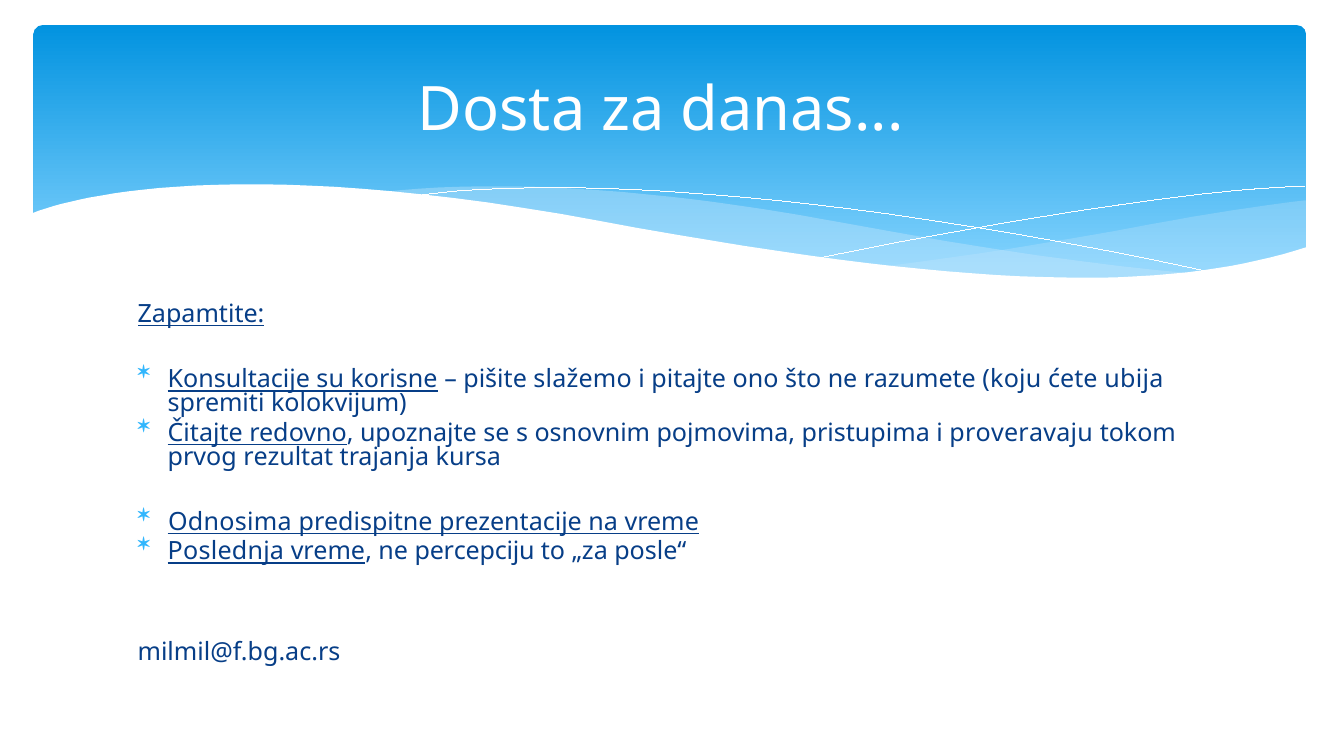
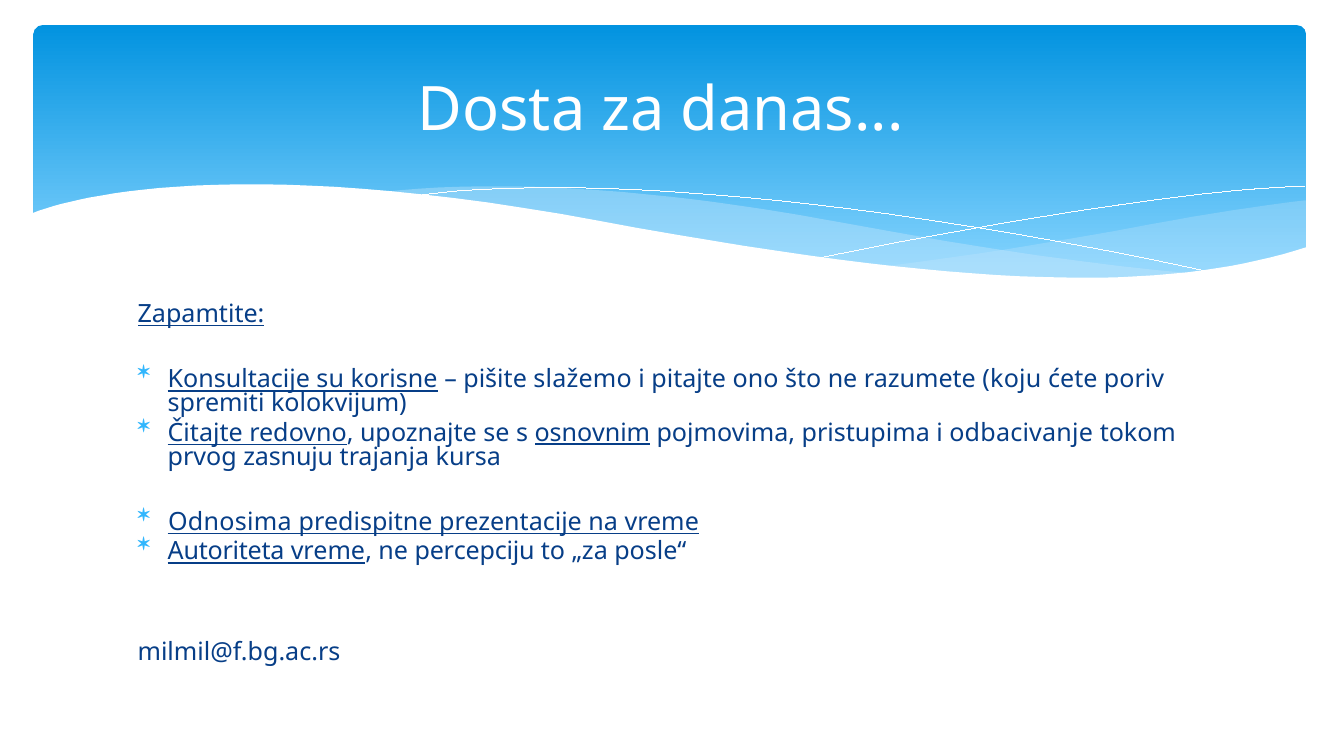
ubija: ubija -> poriv
osnovnim underline: none -> present
proveravaju: proveravaju -> odbacivanje
rezultat: rezultat -> zasnuju
Poslednja: Poslednja -> Autoriteta
